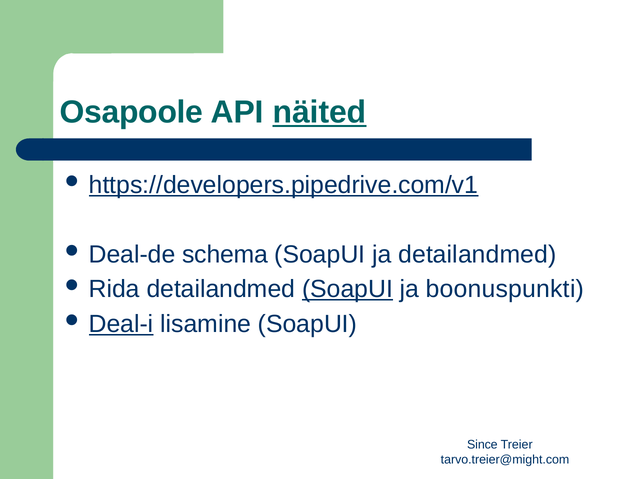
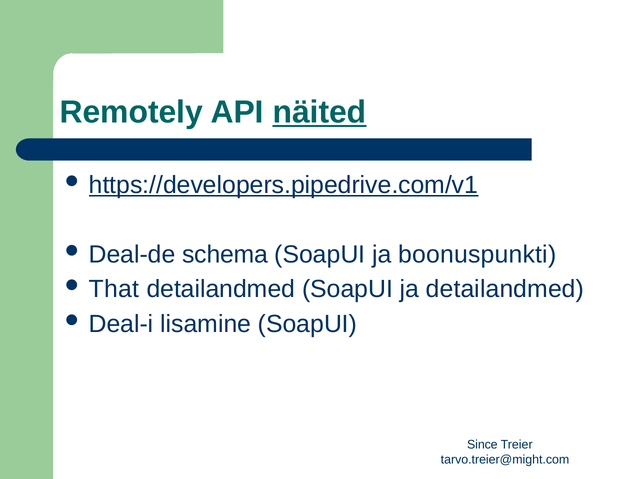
Osapoole: Osapoole -> Remotely
ja detailandmed: detailandmed -> boonuspunkti
Rida: Rida -> That
SoapUI at (347, 289) underline: present -> none
ja boonuspunkti: boonuspunkti -> detailandmed
Deal-i underline: present -> none
